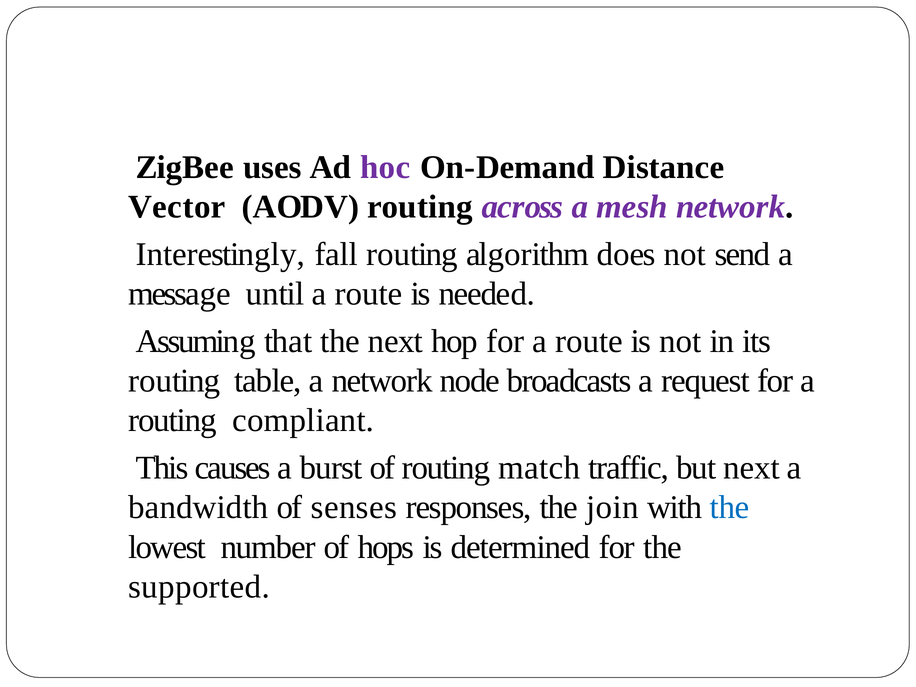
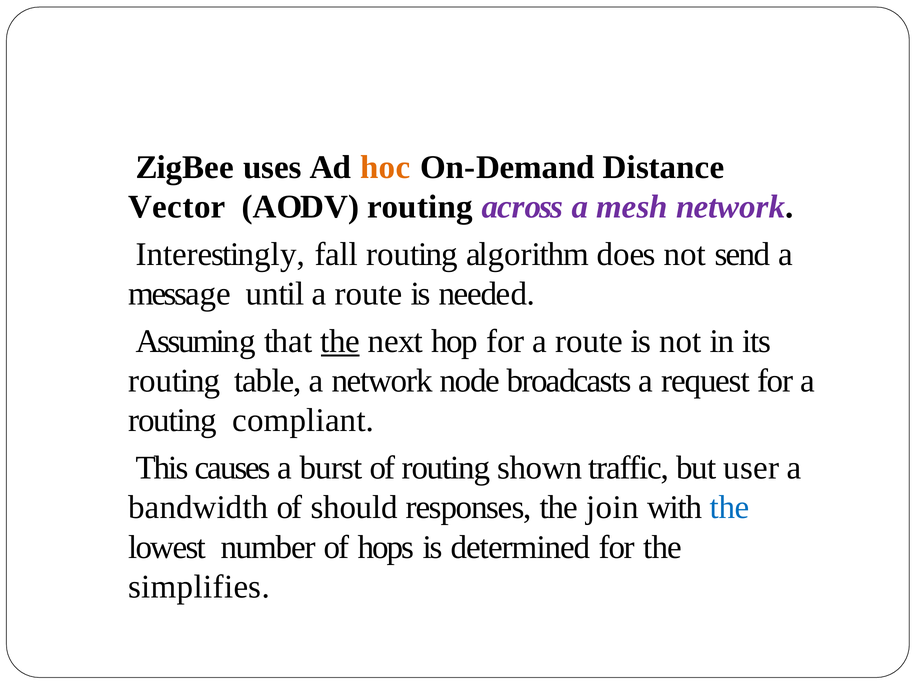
hoc colour: purple -> orange
the at (340, 341) underline: none -> present
match: match -> shown
but next: next -> user
senses: senses -> should
supported: supported -> simplifies
